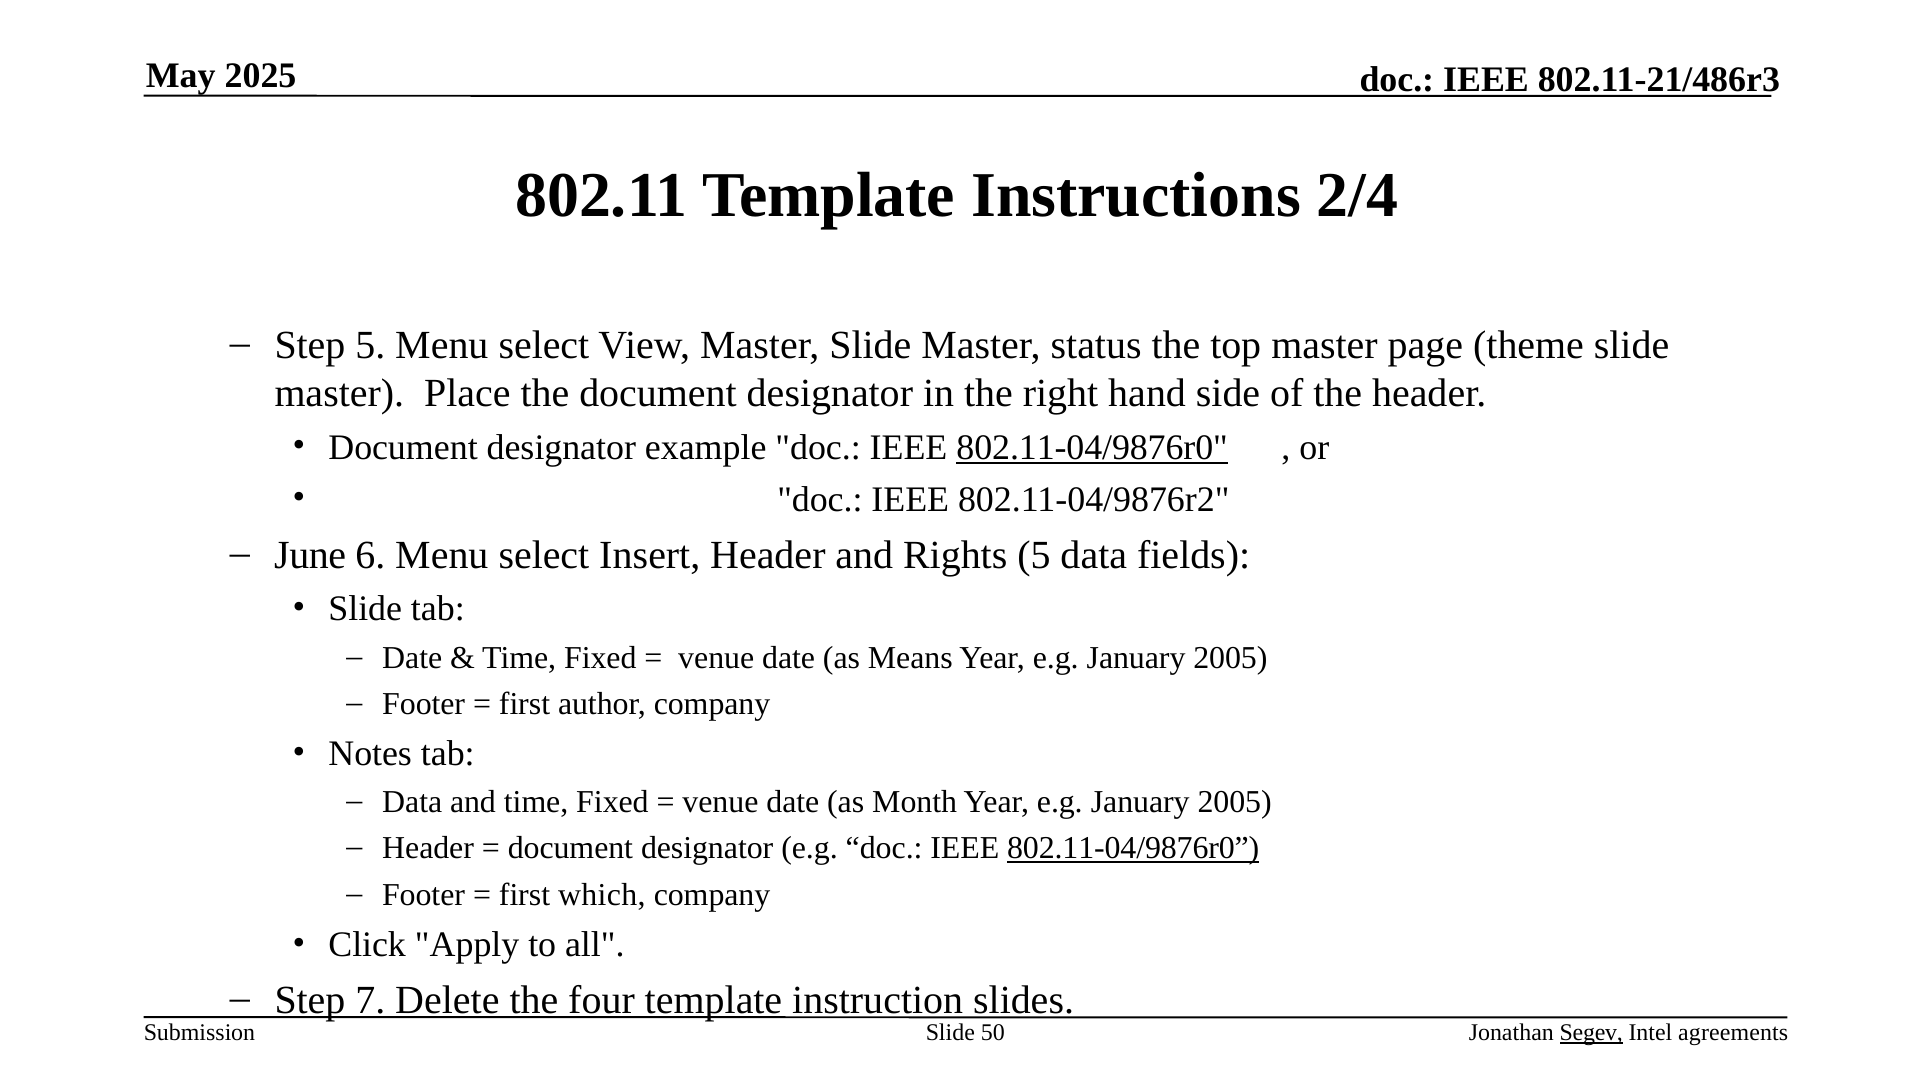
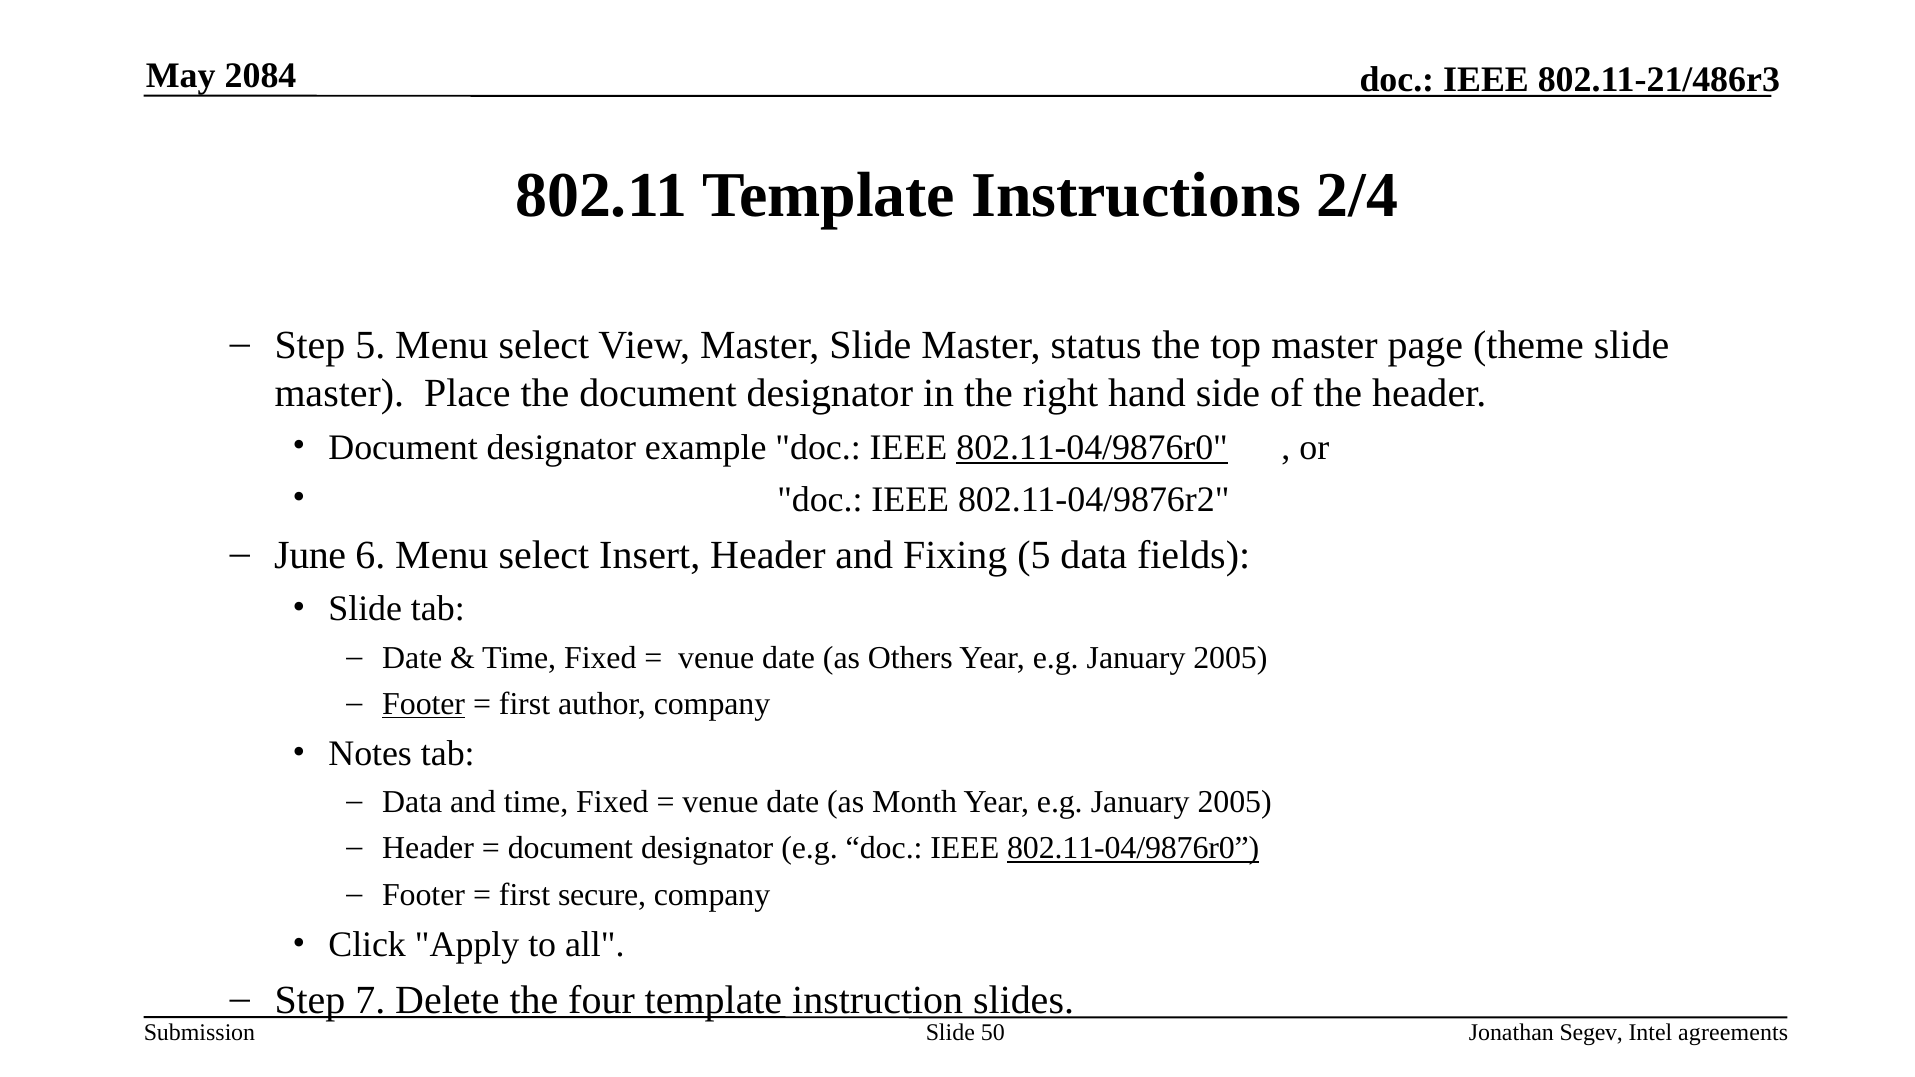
2025: 2025 -> 2084
Rights: Rights -> Fixing
Means: Means -> Others
Footer at (424, 704) underline: none -> present
which: which -> secure
Segev underline: present -> none
